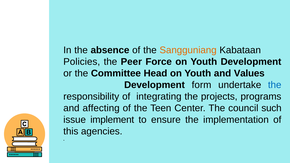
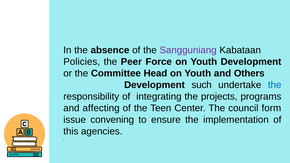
Sangguniang colour: orange -> purple
Values: Values -> Others
form: form -> such
such: such -> form
implement: implement -> convening
